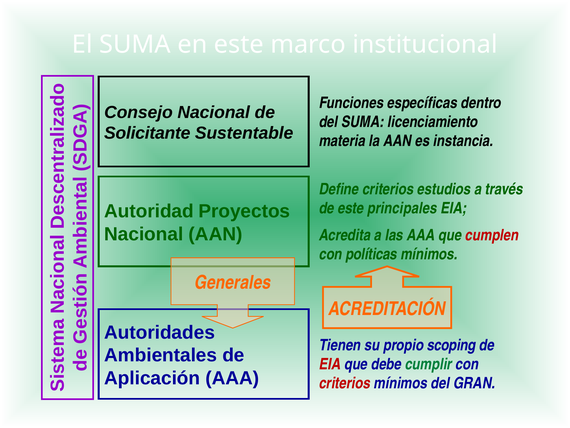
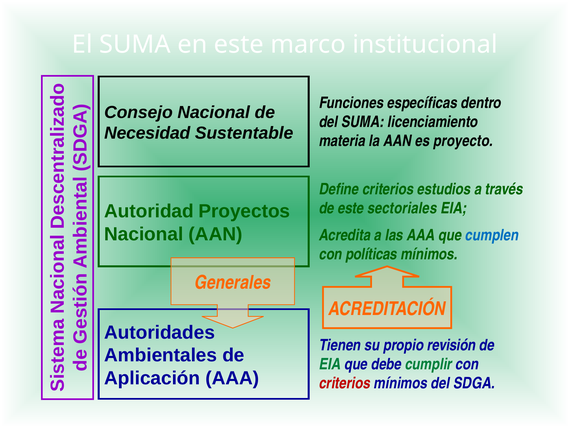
Solicitante: Solicitante -> Necesidad
instancia: instancia -> proyecto
principales: principales -> sectoriales
cumplen colour: red -> blue
scoping: scoping -> revisión
EIA at (330, 364) colour: red -> green
GRAN: GRAN -> SDGA
